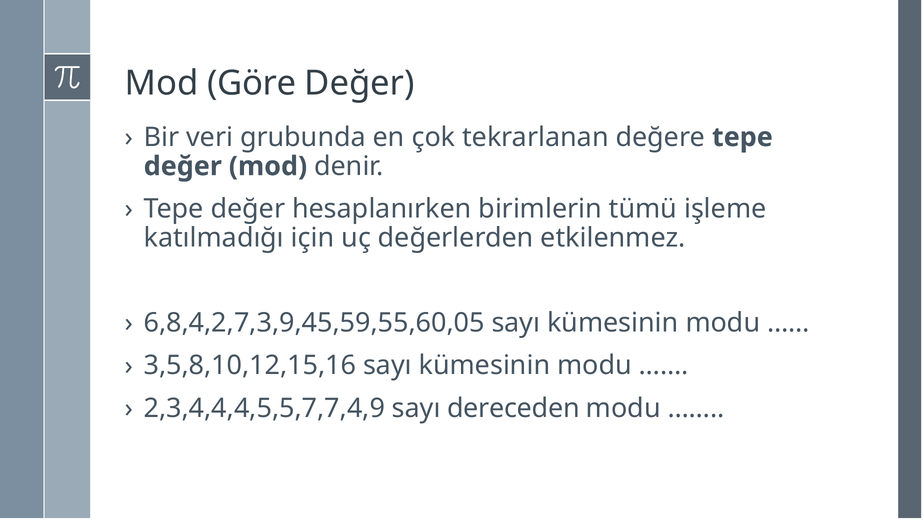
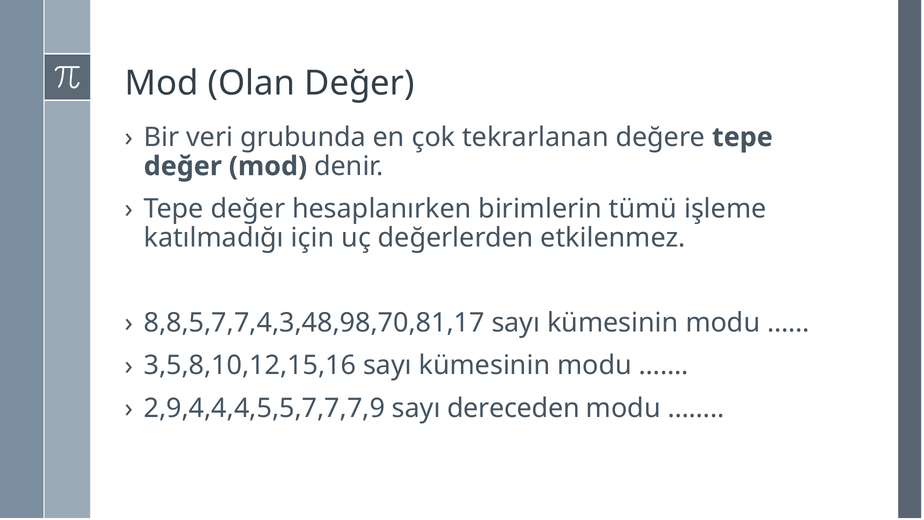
Göre: Göre -> Olan
6,8,4,2,7,3,9,45,59,55,60,05: 6,8,4,2,7,3,9,45,59,55,60,05 -> 8,8,5,7,7,4,3,48,98,70,81,17
2,3,4,4,4,5,5,7,7,4,9: 2,3,4,4,4,5,5,7,7,4,9 -> 2,9,4,4,4,5,5,7,7,7,9
